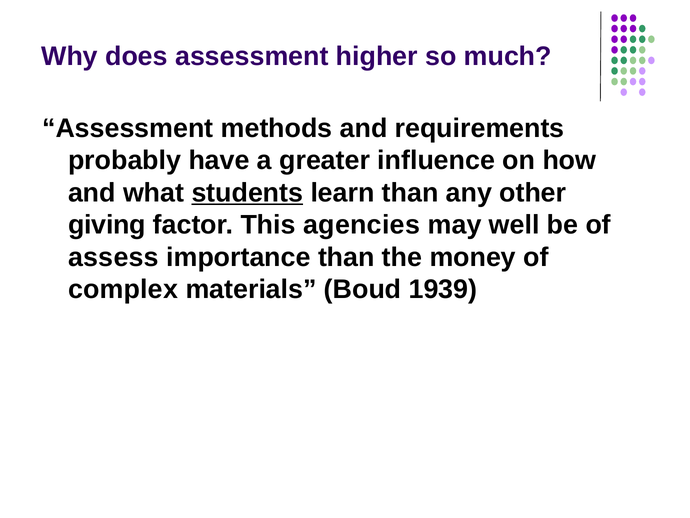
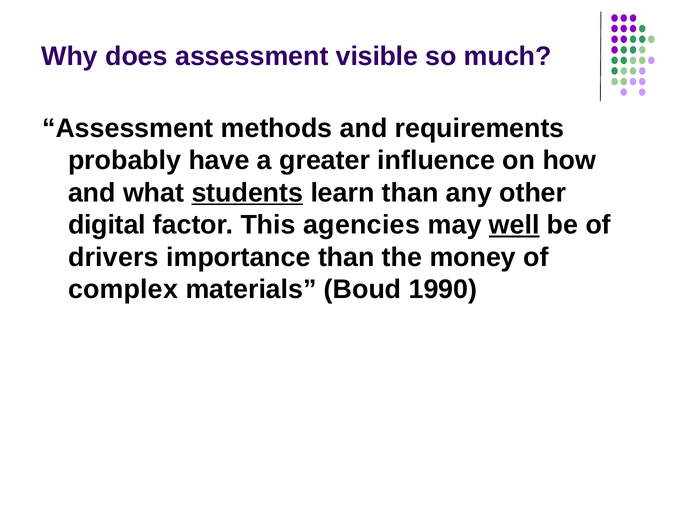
higher: higher -> visible
giving: giving -> digital
well underline: none -> present
assess: assess -> drivers
1939: 1939 -> 1990
